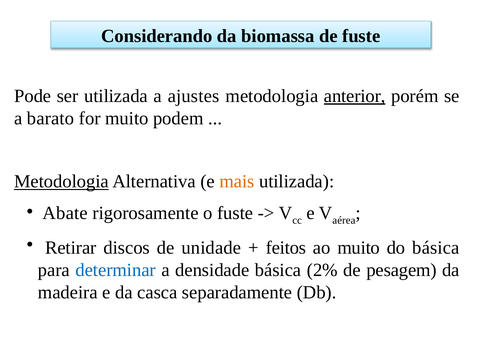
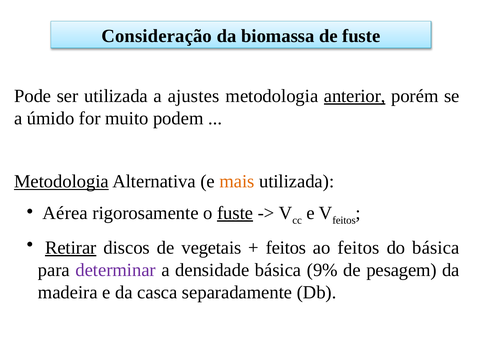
Considerando: Considerando -> Consideração
barato: barato -> úmido
Abate: Abate -> Aérea
fuste at (235, 213) underline: none -> present
aérea at (344, 221): aérea -> feitos
Retirar underline: none -> present
unidade: unidade -> vegetais
ao muito: muito -> feitos
determinar colour: blue -> purple
2%: 2% -> 9%
